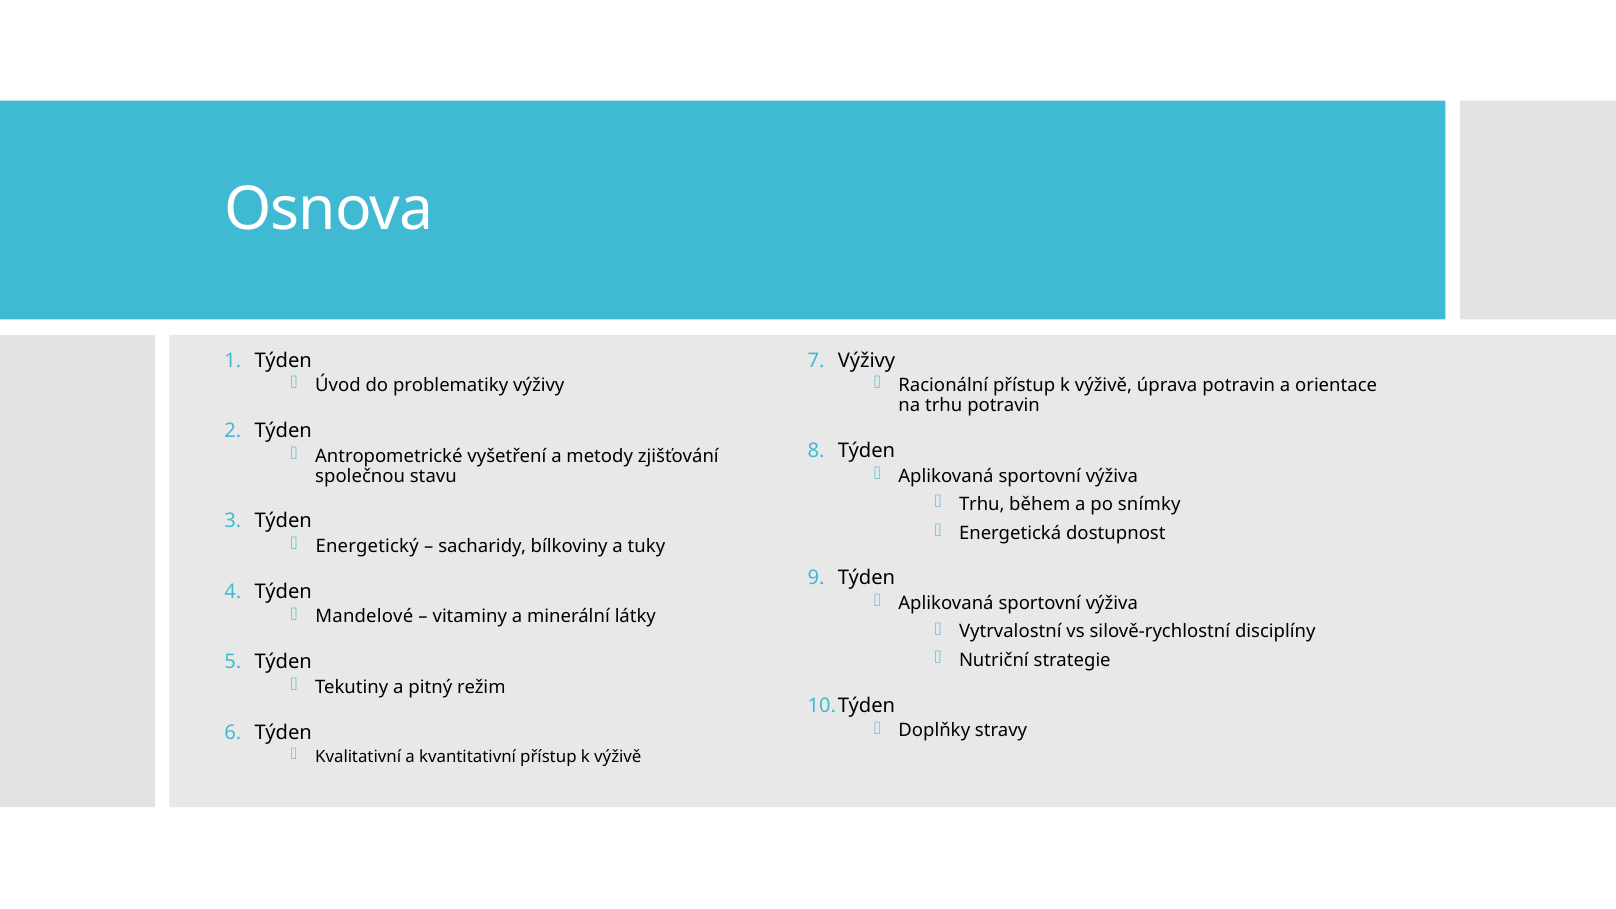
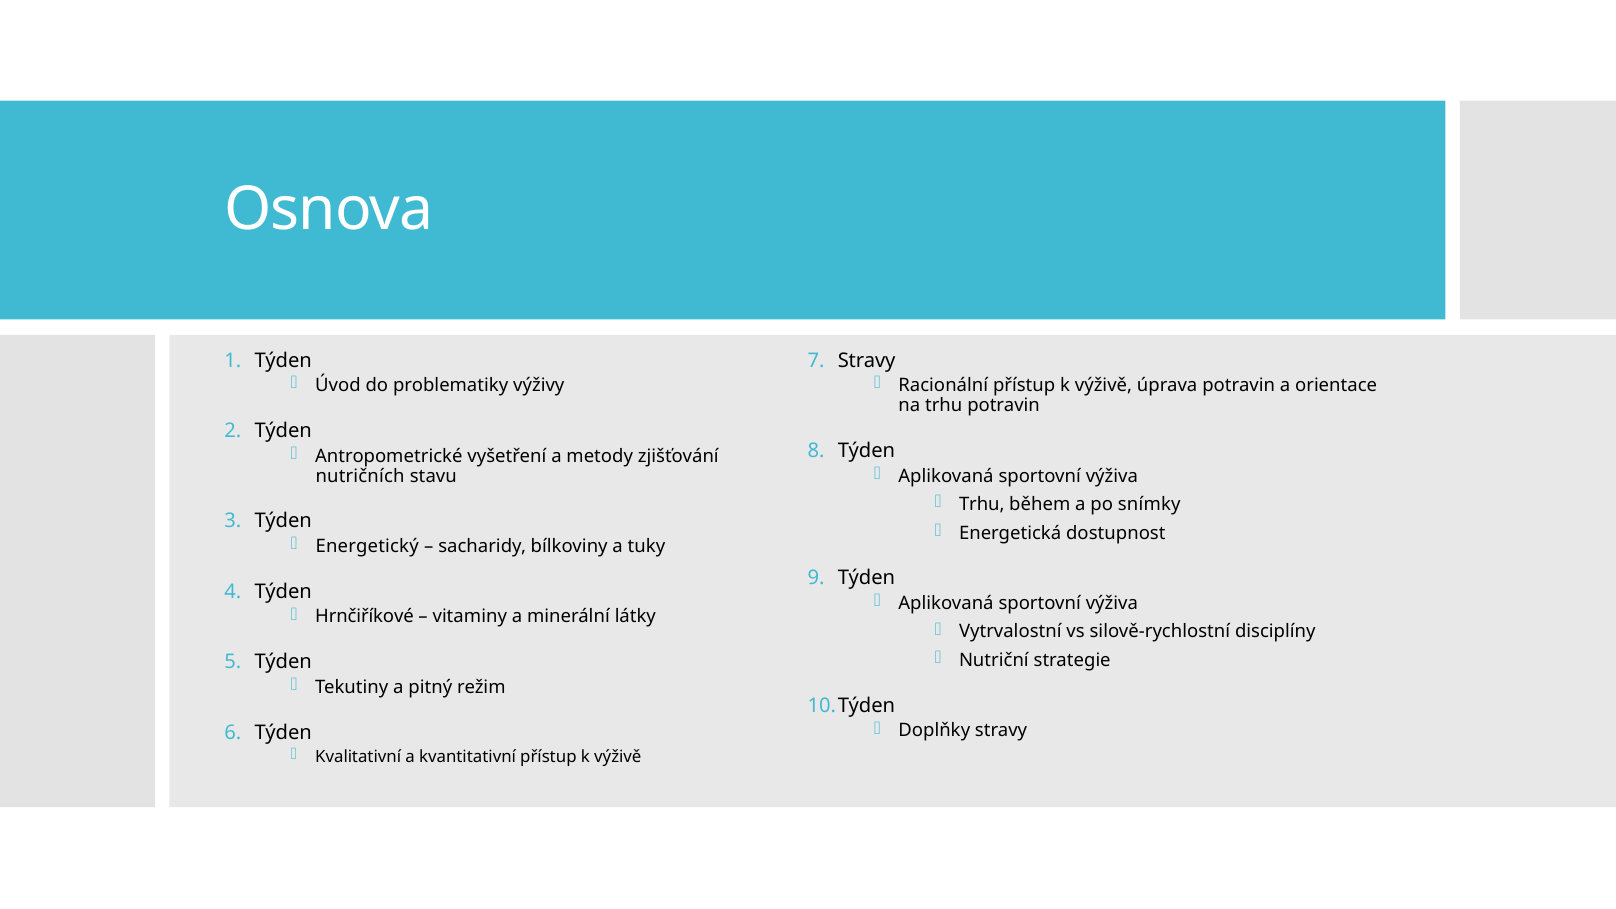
Výživy at (867, 360): Výživy -> Stravy
společnou: společnou -> nutričních
Mandelové: Mandelové -> Hrnčiříkové
